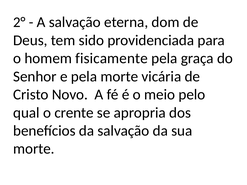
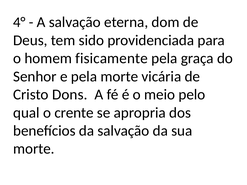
2°: 2° -> 4°
Novo: Novo -> Dons
